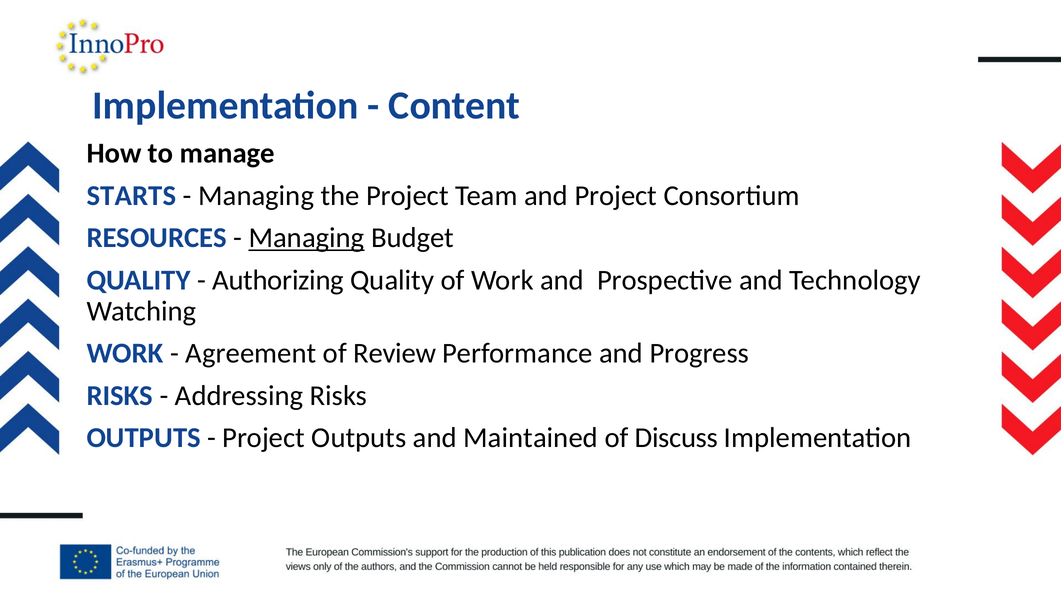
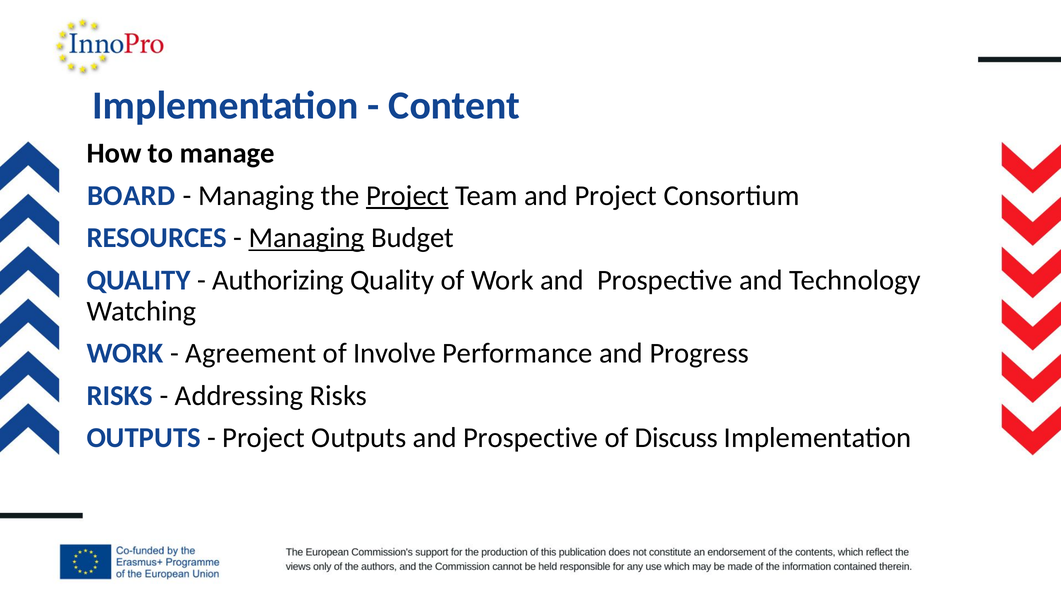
STARTS: STARTS -> BOARD
Project at (407, 196) underline: none -> present
Review: Review -> Involve
Outputs and Maintained: Maintained -> Prospective
